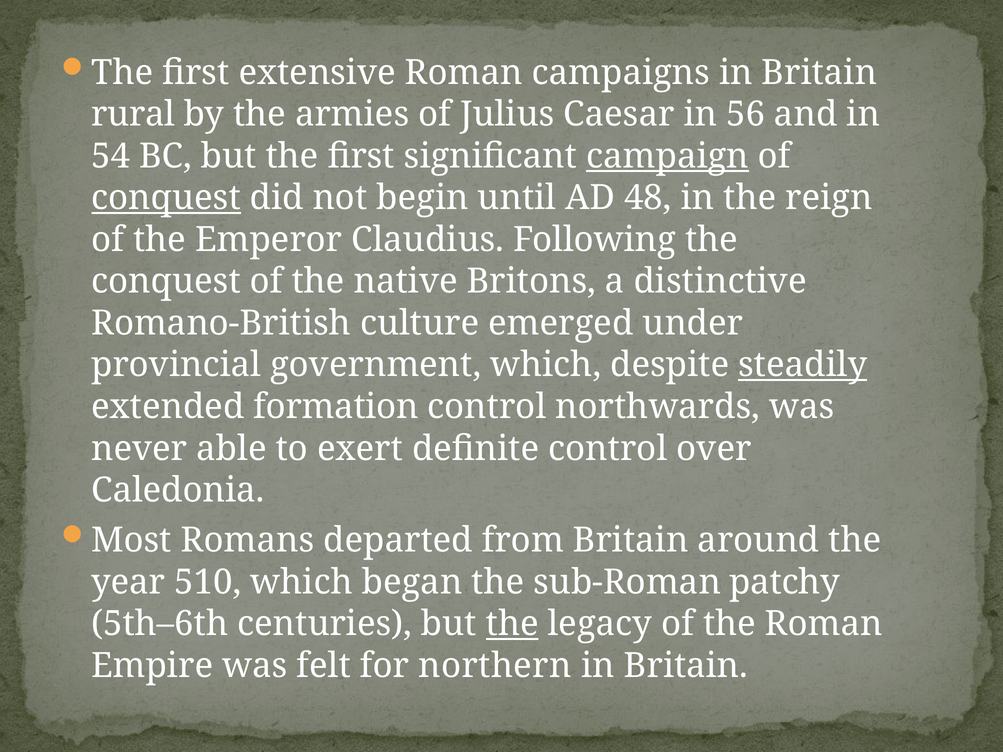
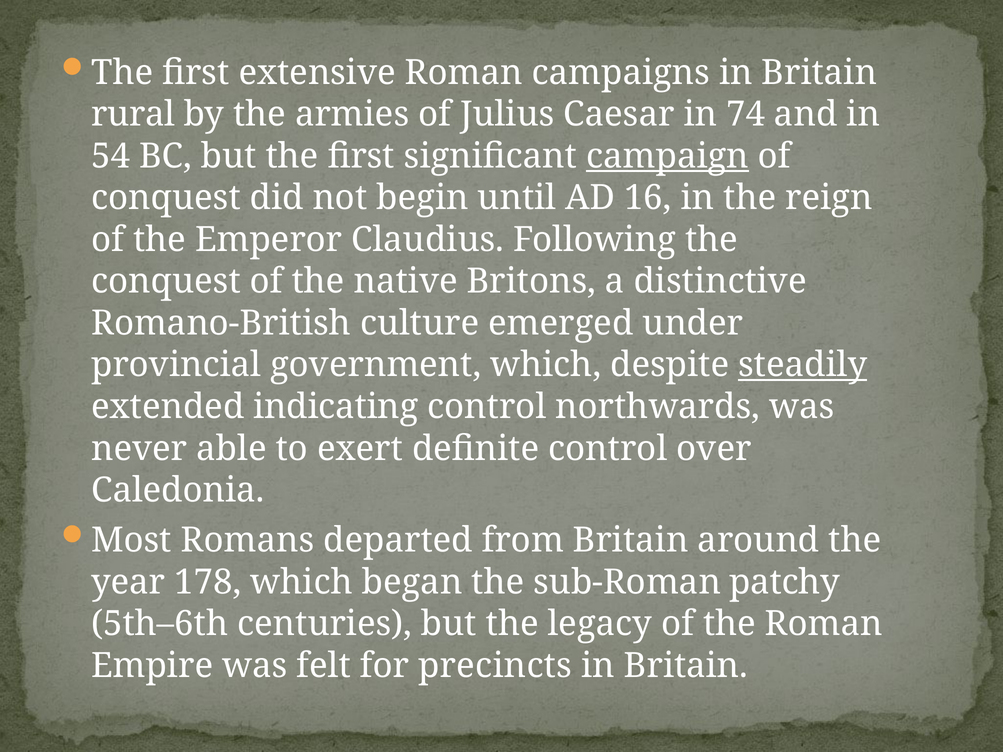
56: 56 -> 74
conquest at (166, 198) underline: present -> none
48: 48 -> 16
formation: formation -> indicating
510: 510 -> 178
the at (512, 624) underline: present -> none
northern: northern -> precincts
